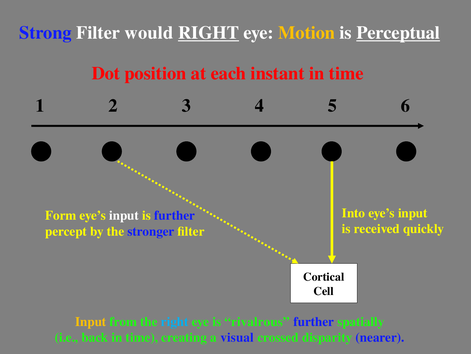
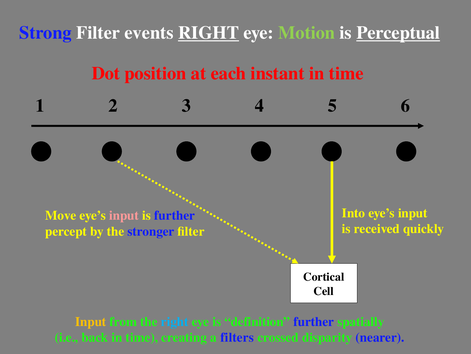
would: would -> events
Motion colour: yellow -> light green
Form: Form -> Move
input at (124, 215) colour: white -> pink
rivalrous: rivalrous -> definition
visual: visual -> filters
